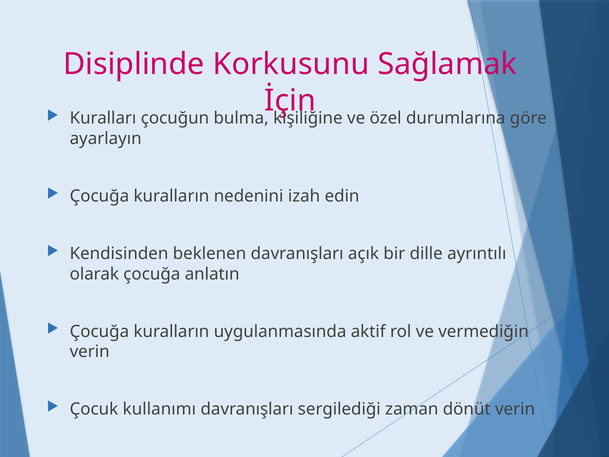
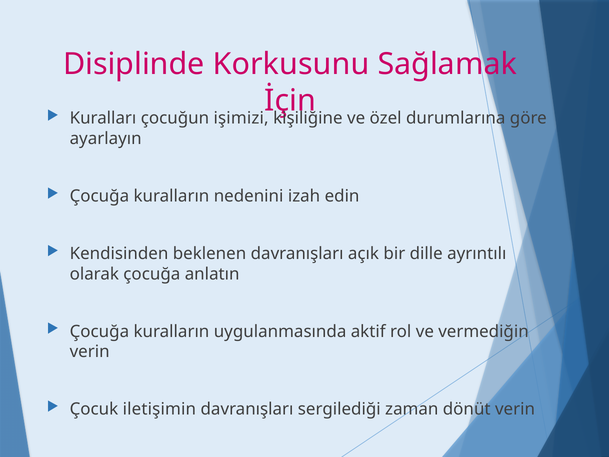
bulma: bulma -> işimizi
kullanımı: kullanımı -> iletişimin
